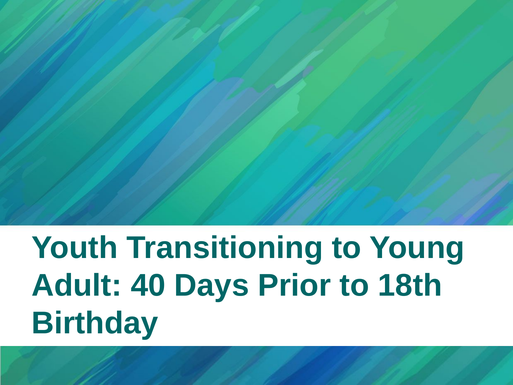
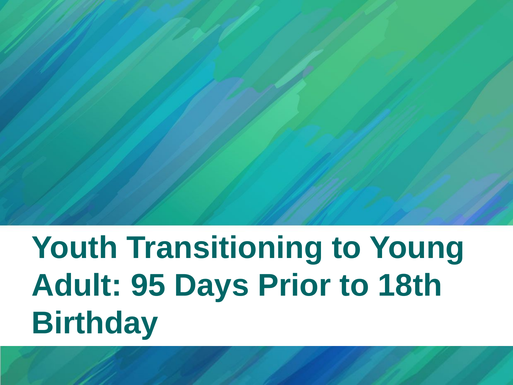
40: 40 -> 95
